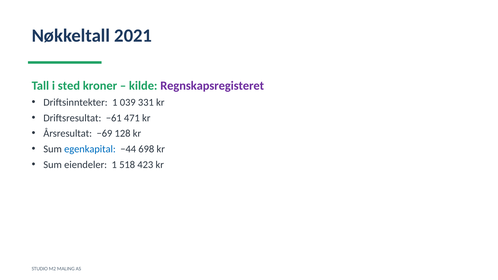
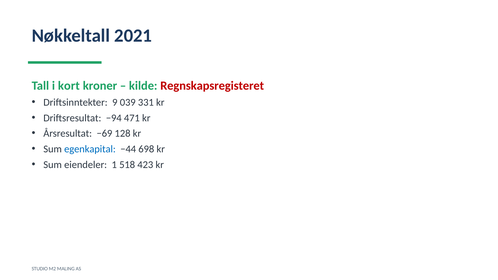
sted: sted -> kort
Regnskapsregisteret colour: purple -> red
Driftsinntekter 1: 1 -> 9
−61: −61 -> −94
